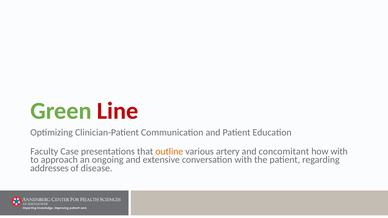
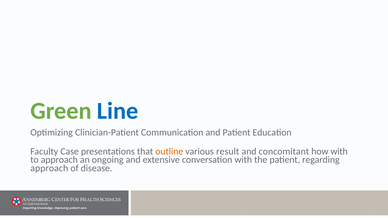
Line colour: red -> blue
artery: artery -> result
addresses at (49, 168): addresses -> approach
